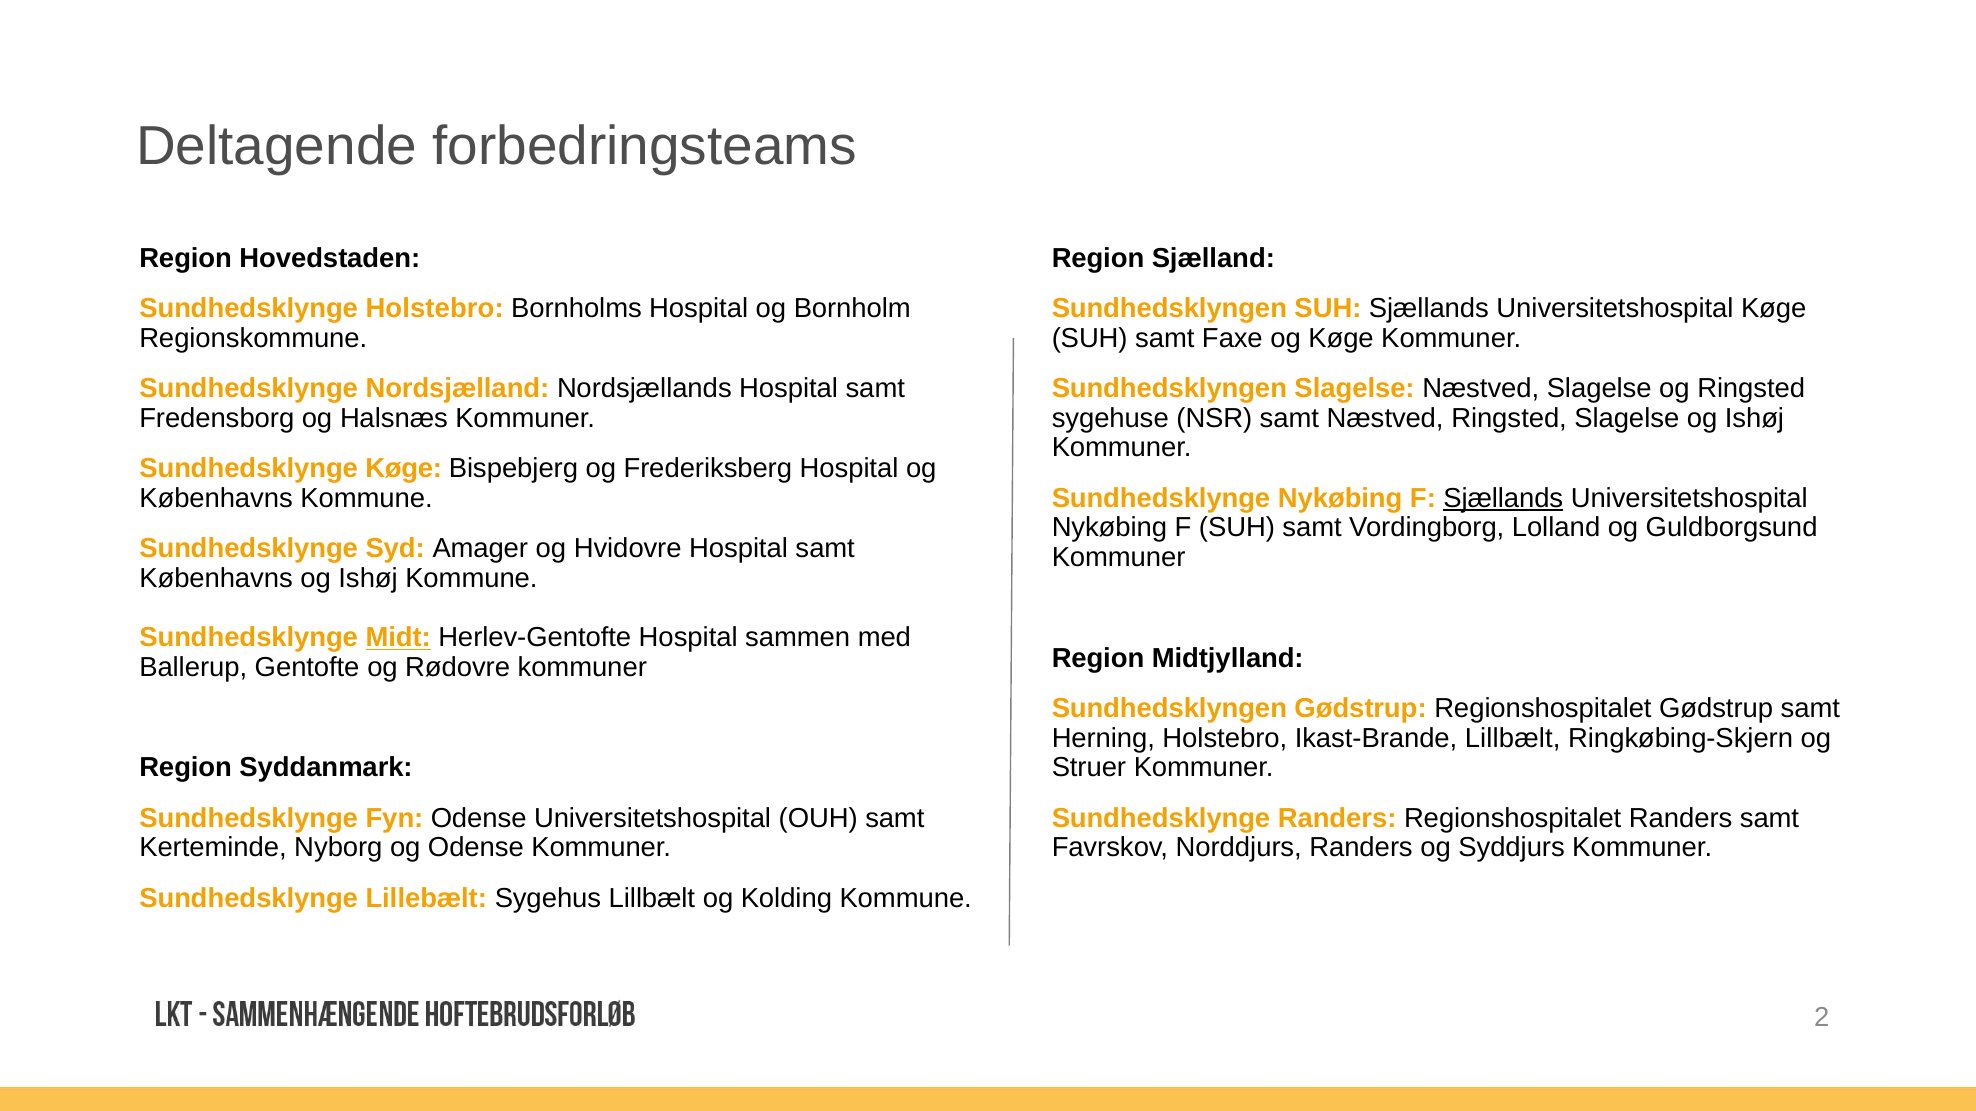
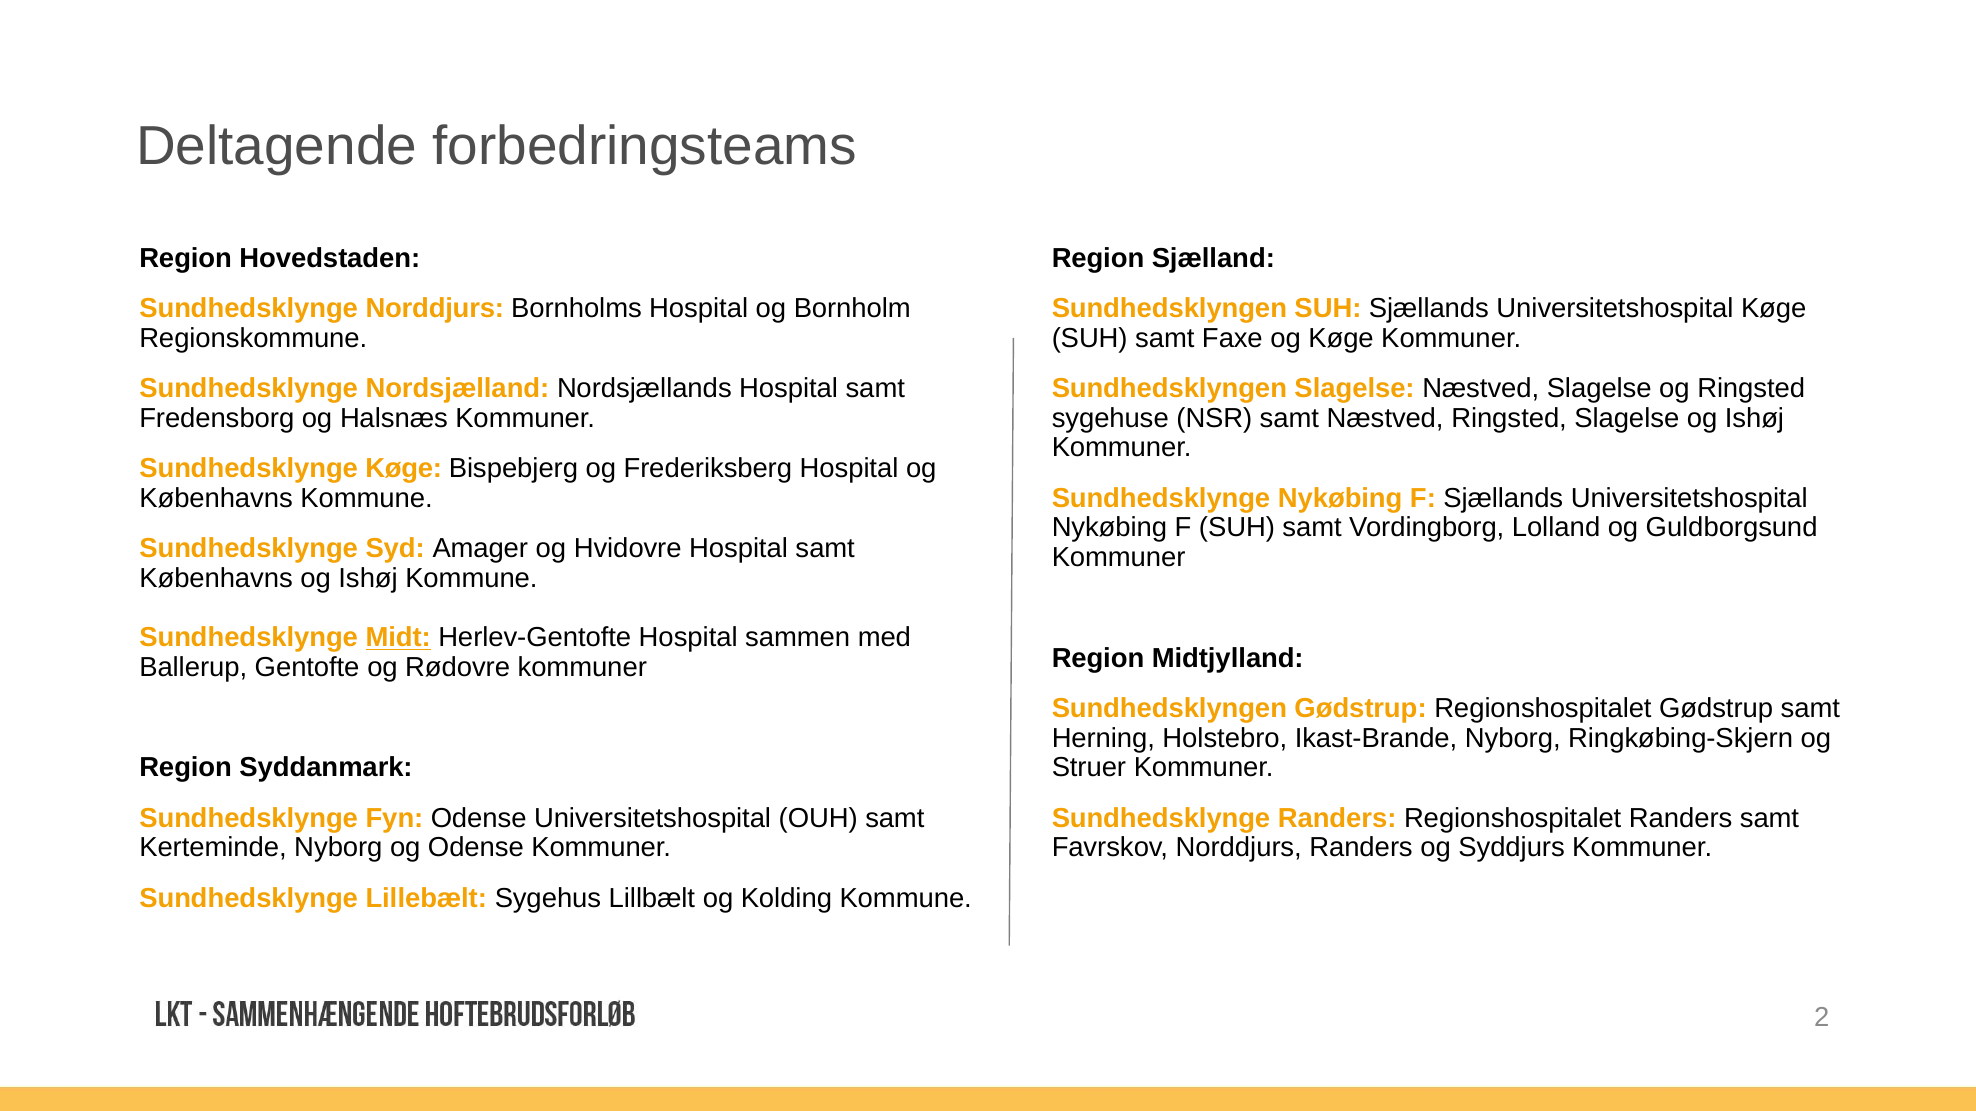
Sundhedsklynge Holstebro: Holstebro -> Norddjurs
Sjællands at (1503, 498) underline: present -> none
Ikast-Brande Lillbælt: Lillbælt -> Nyborg
